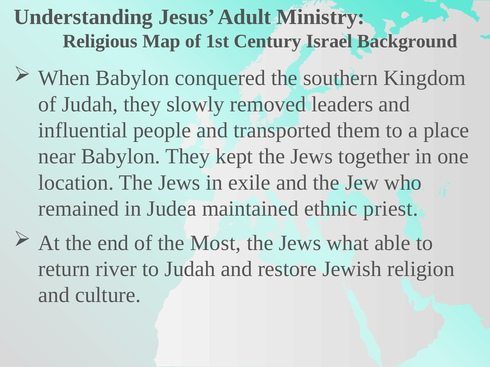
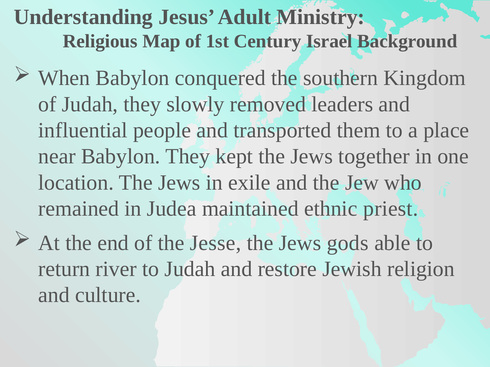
Most: Most -> Jesse
what: what -> gods
